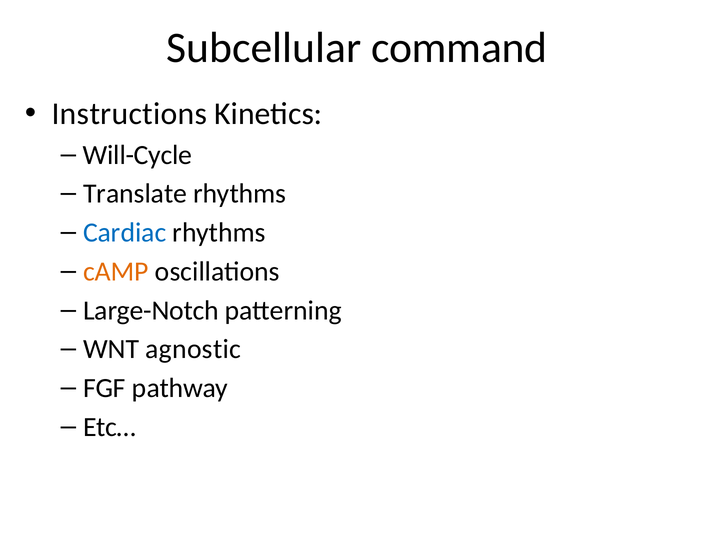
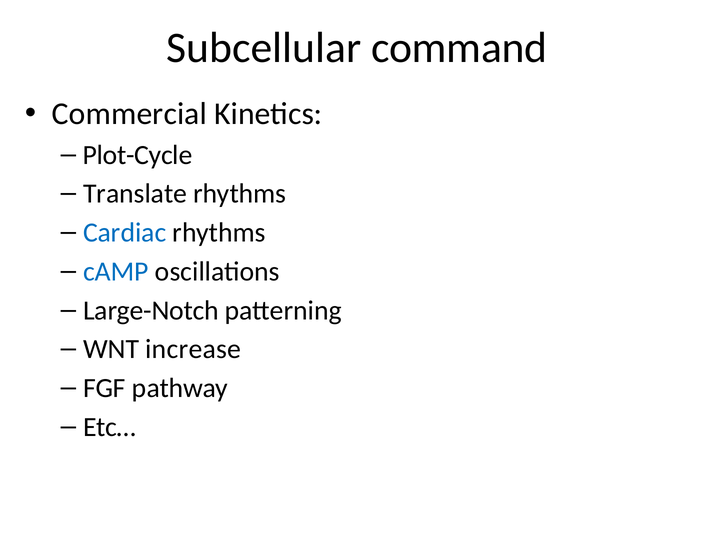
Instructions: Instructions -> Commercial
Will-Cycle: Will-Cycle -> Plot-Cycle
cAMP colour: orange -> blue
agnostic: agnostic -> increase
